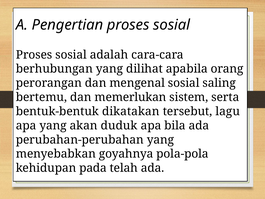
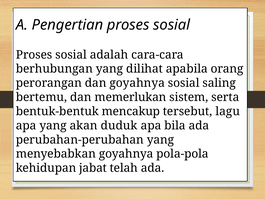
dan mengenal: mengenal -> goyahnya
dikatakan: dikatakan -> mencakup
pada: pada -> jabat
